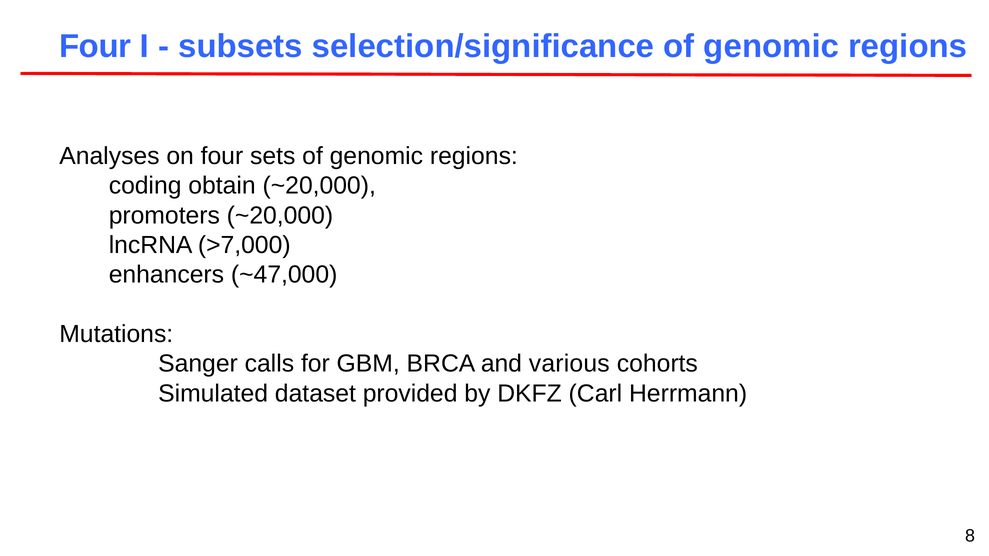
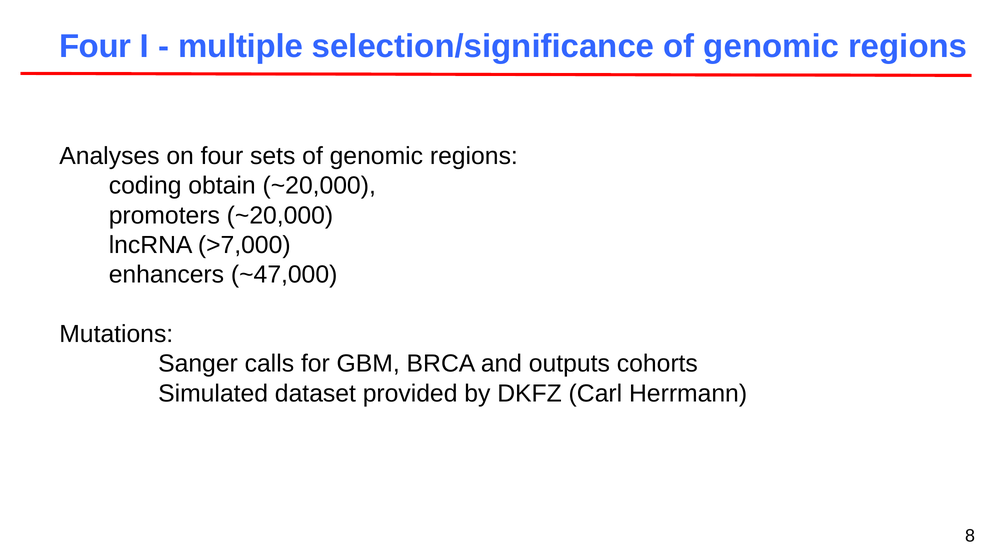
subsets: subsets -> multiple
various: various -> outputs
